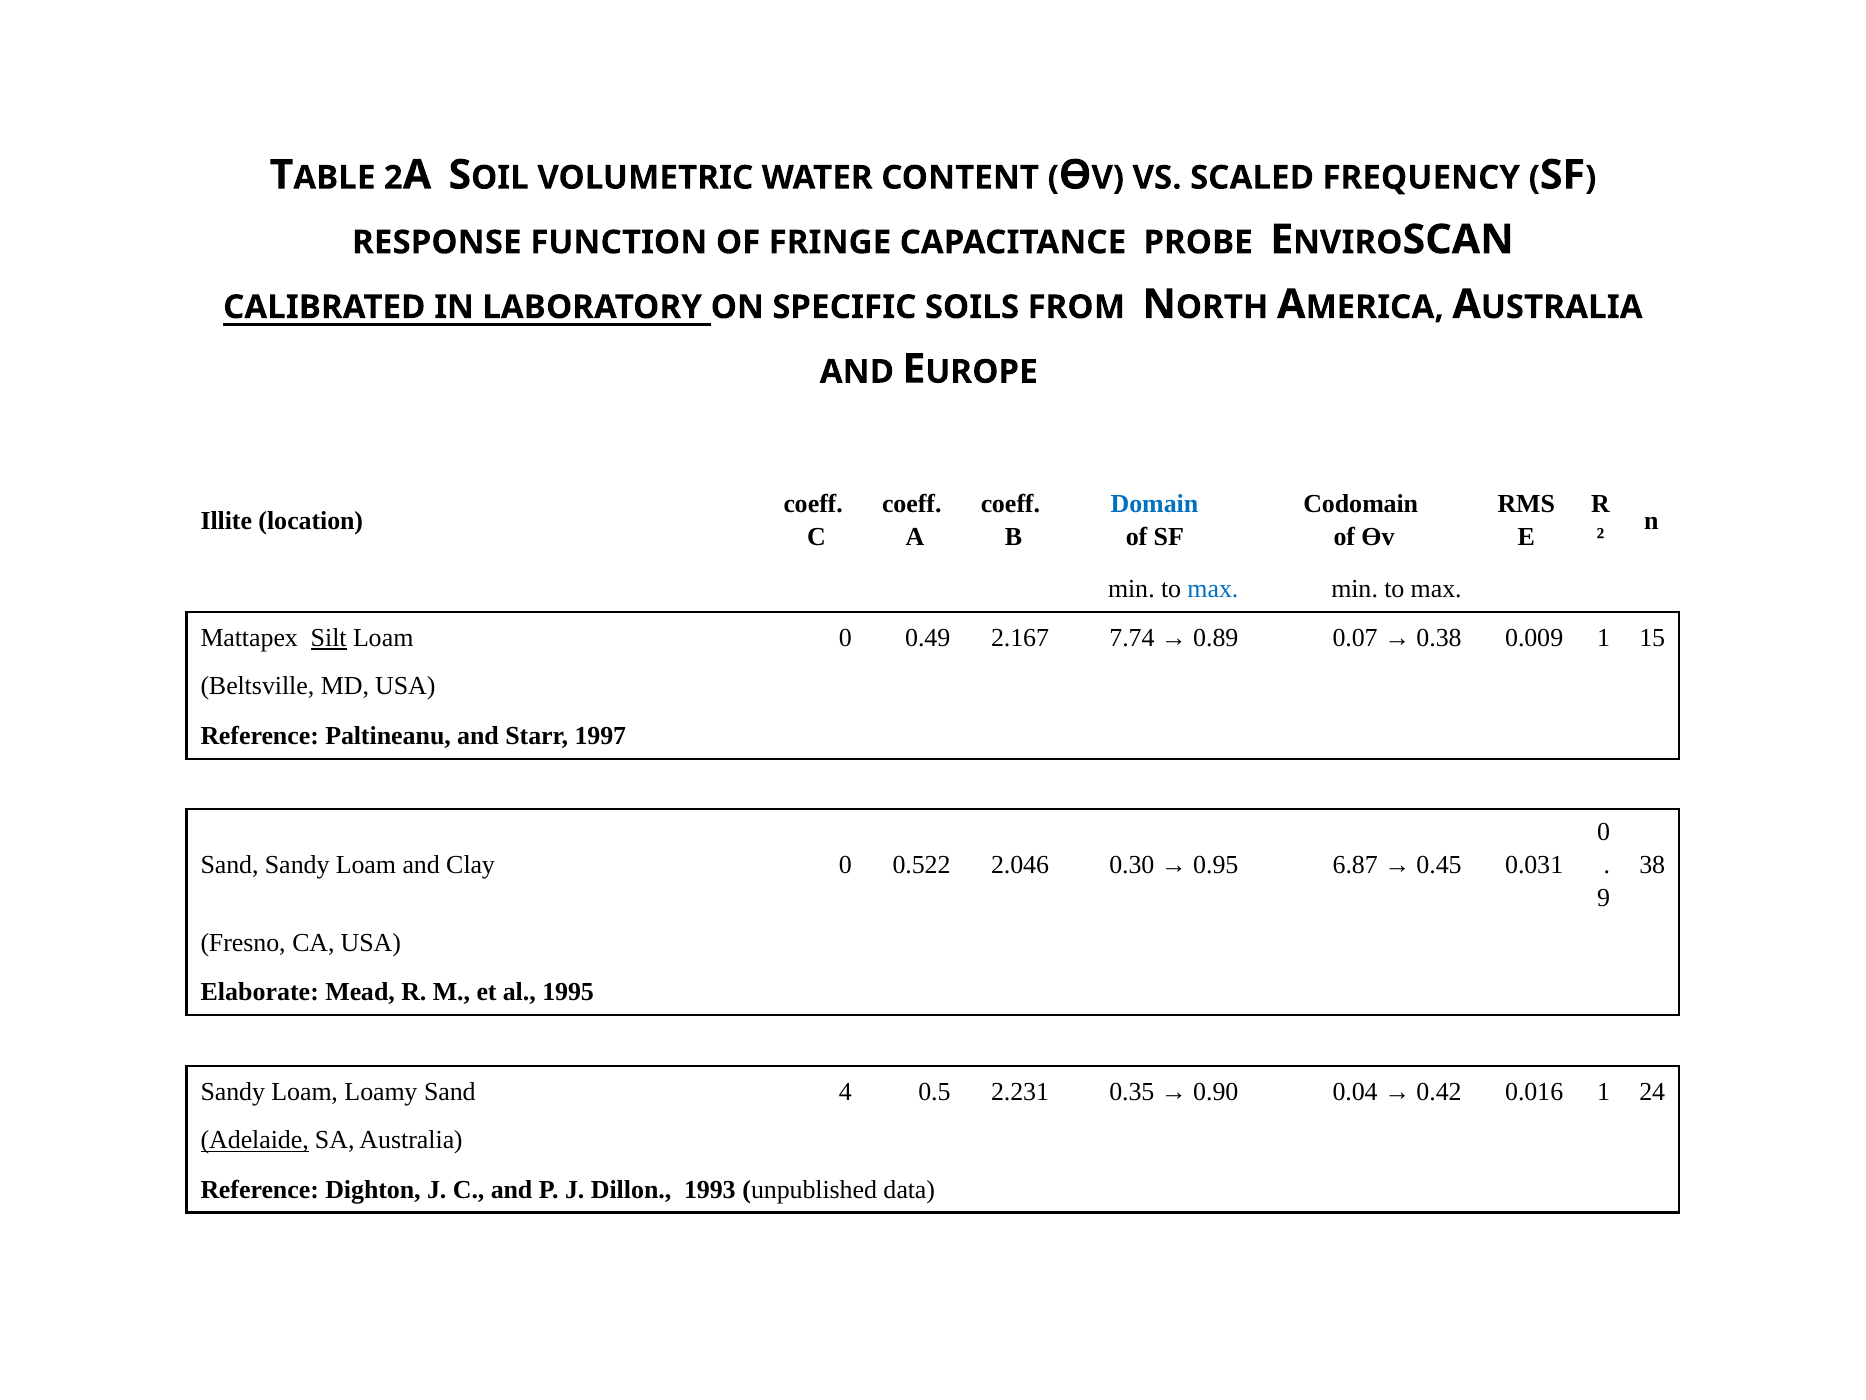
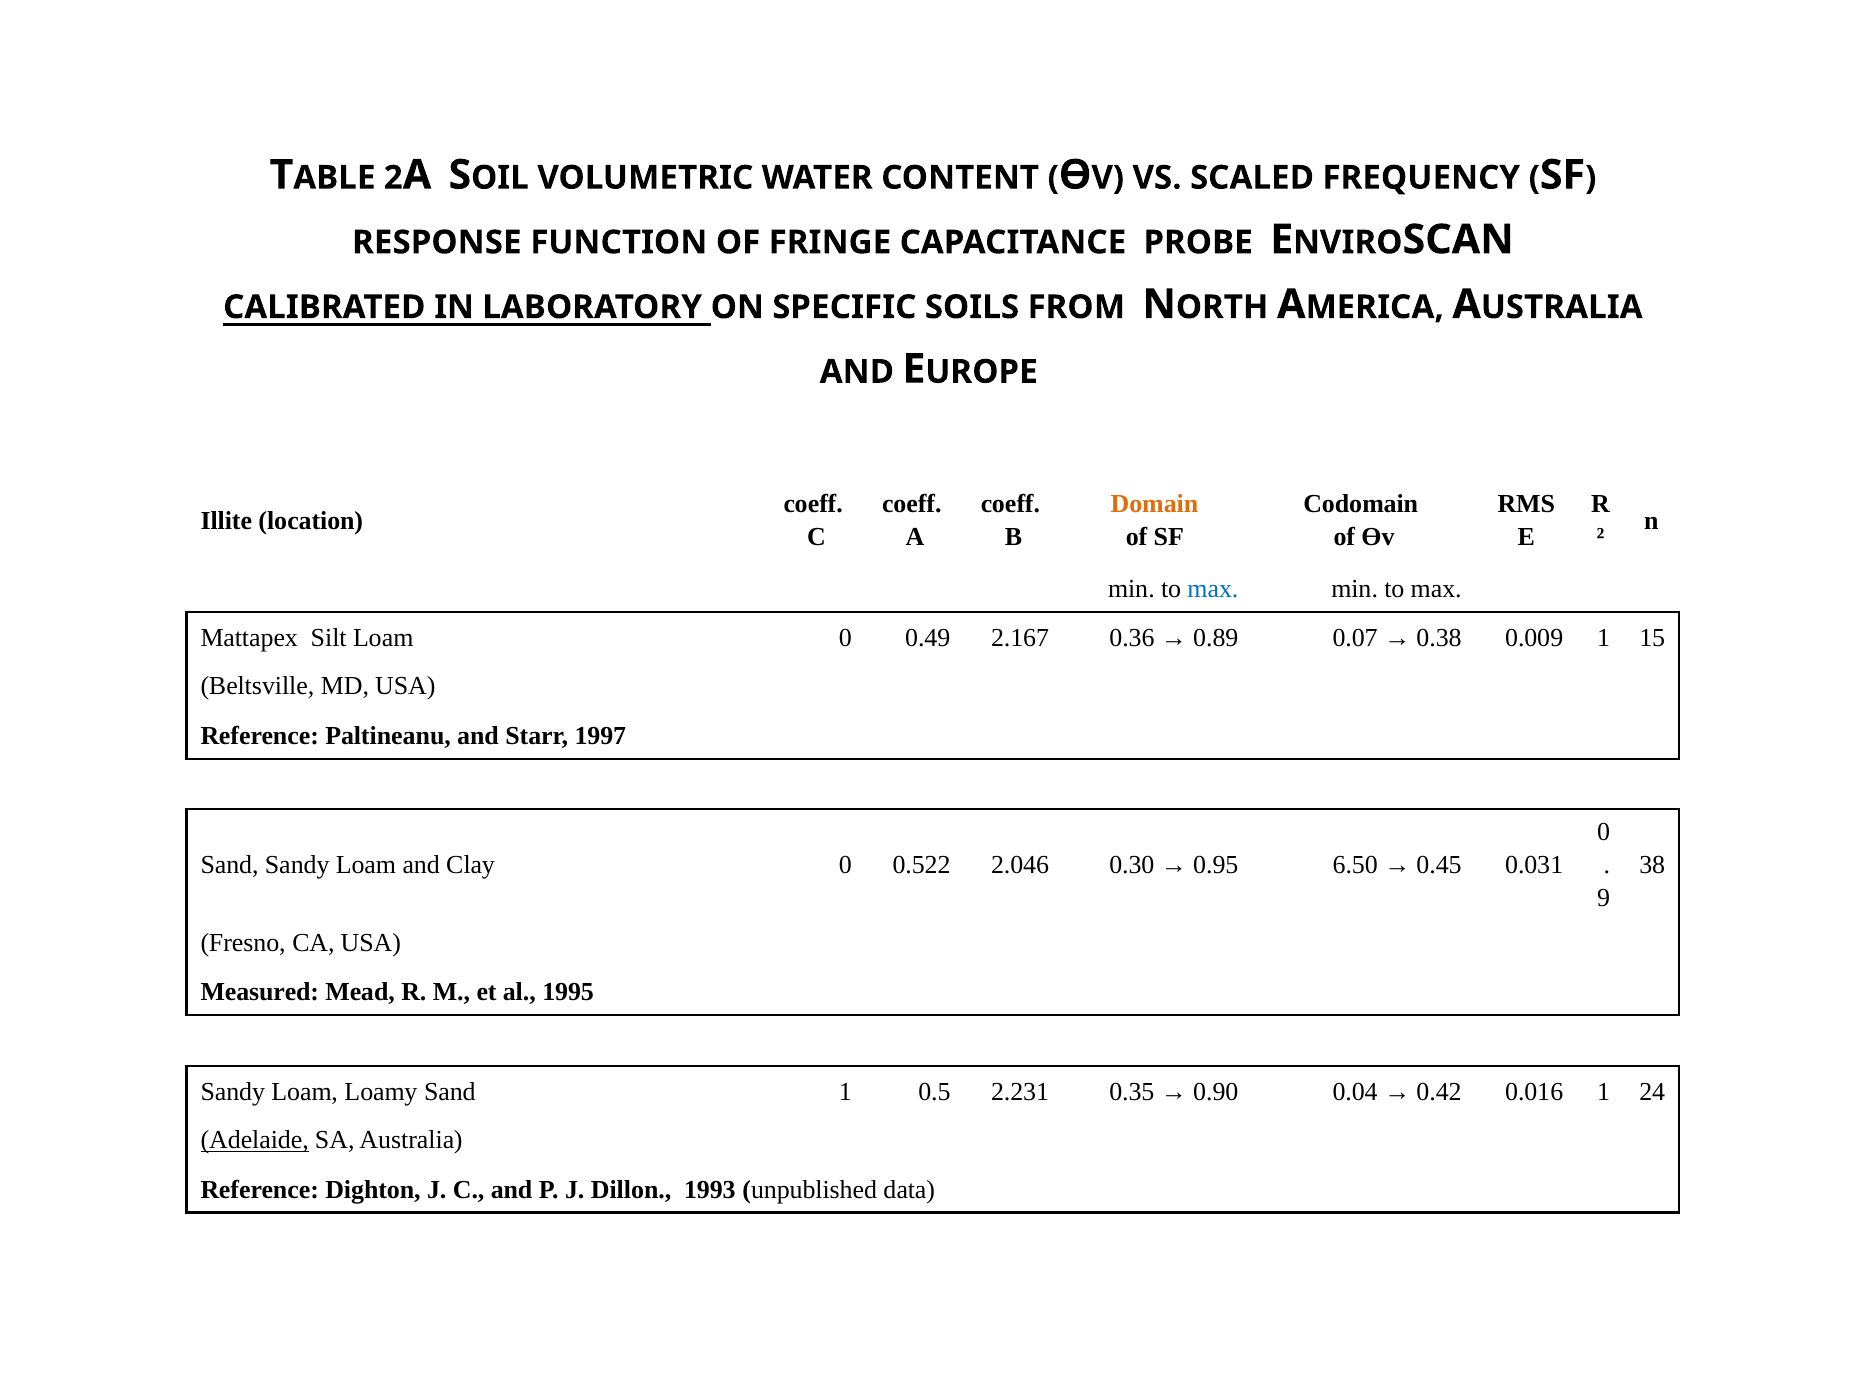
Domain colour: blue -> orange
Silt underline: present -> none
7.74: 7.74 -> 0.36
6.87: 6.87 -> 6.50
Elaborate: Elaborate -> Measured
Sand 4: 4 -> 1
